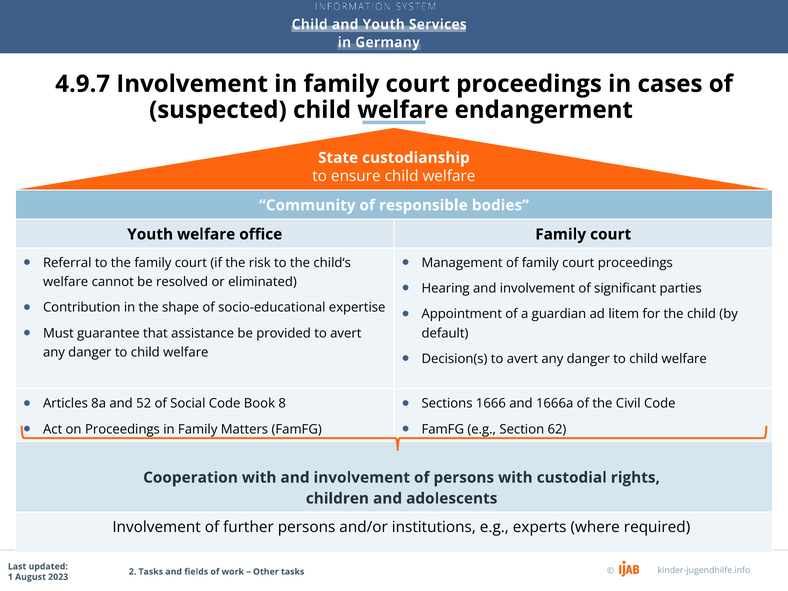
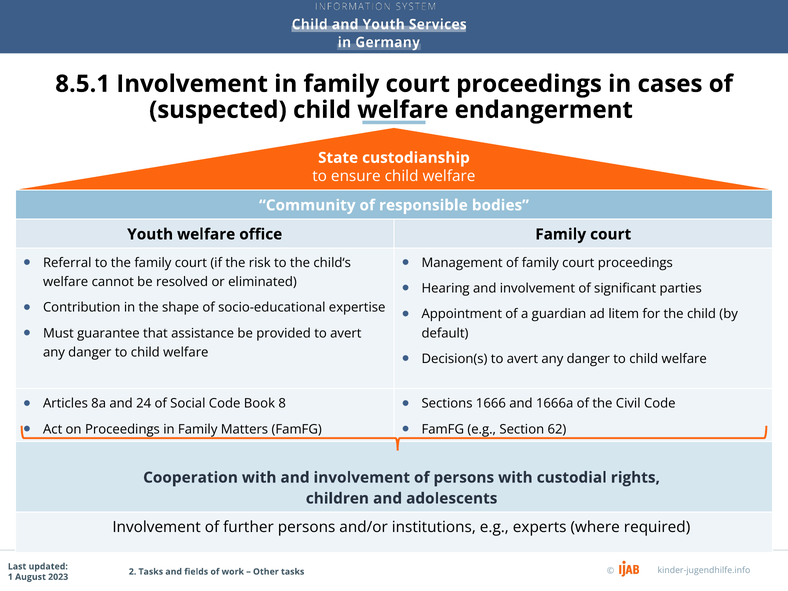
4.9.7: 4.9.7 -> 8.5.1
52: 52 -> 24
